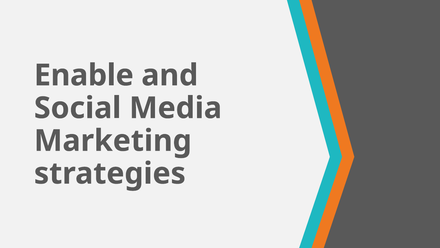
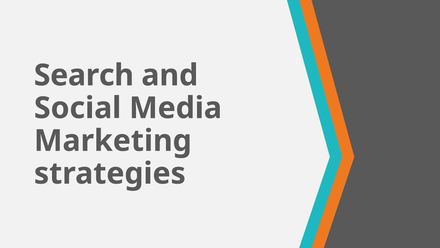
Enable: Enable -> Search
